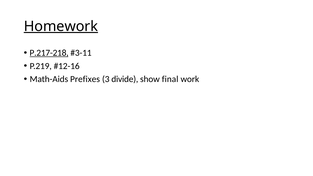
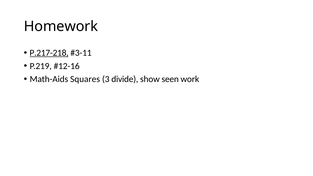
Homework underline: present -> none
Prefixes: Prefixes -> Squares
final: final -> seen
